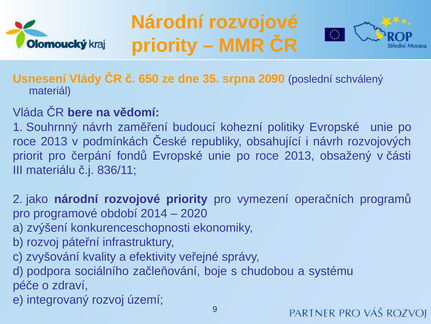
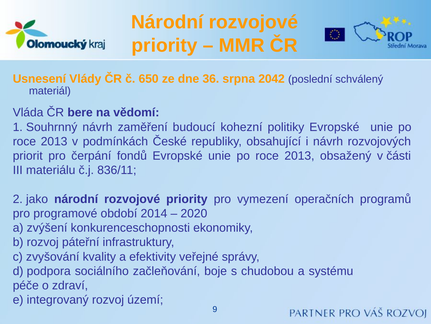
35: 35 -> 36
2090: 2090 -> 2042
